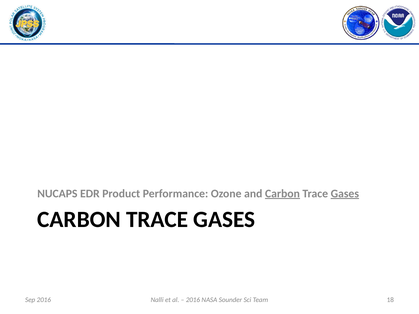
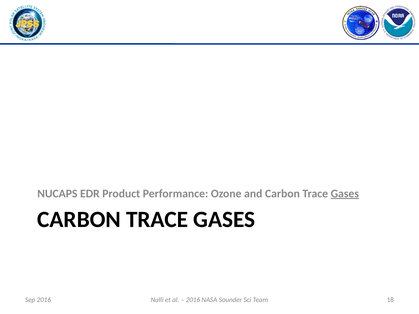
Carbon at (282, 194) underline: present -> none
